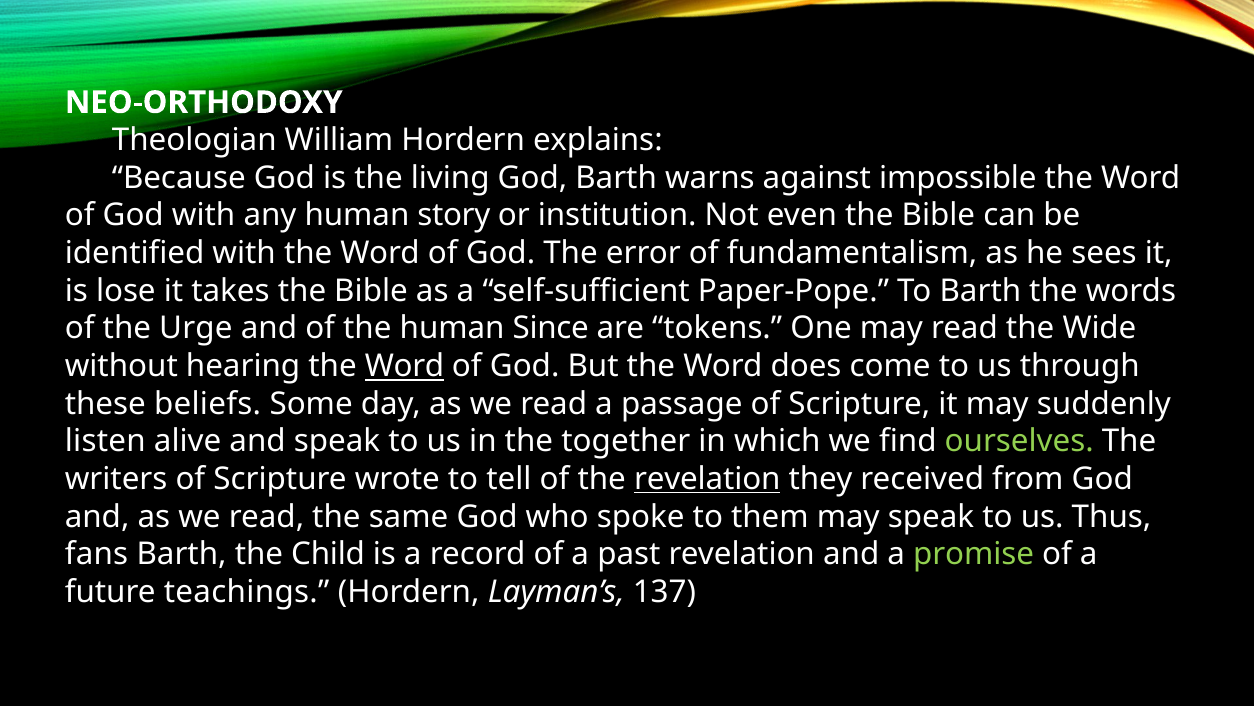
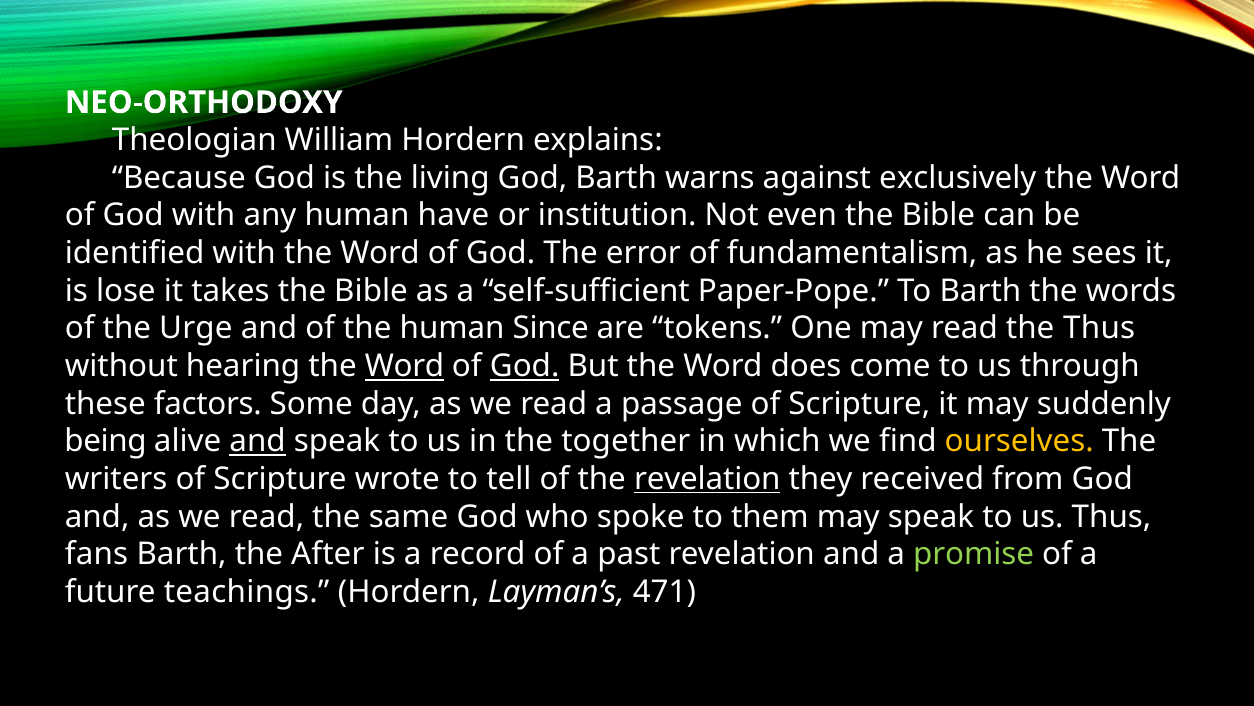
impossible: impossible -> exclusively
story: story -> have
the Wide: Wide -> Thus
God at (525, 366) underline: none -> present
beliefs: beliefs -> factors
listen: listen -> being
and at (258, 441) underline: none -> present
ourselves colour: light green -> yellow
Child: Child -> After
137: 137 -> 471
